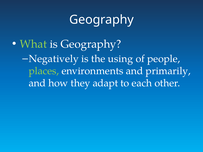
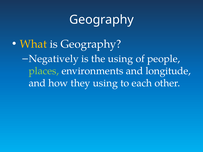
What colour: light green -> yellow
primarily: primarily -> longitude
they adapt: adapt -> using
